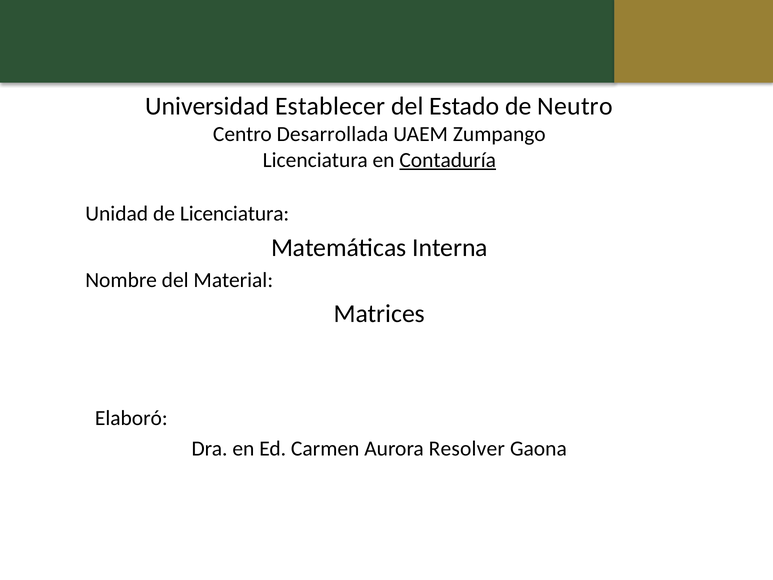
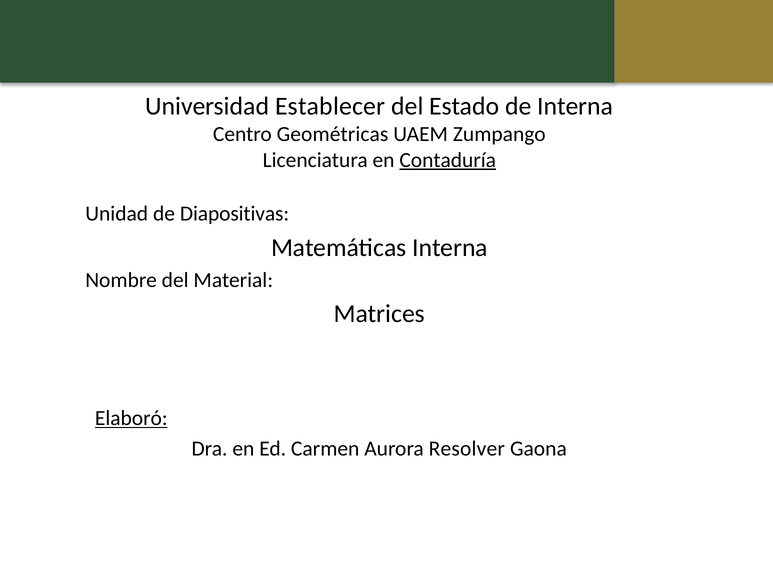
de Neutro: Neutro -> Interna
Desarrollada: Desarrollada -> Geométricas
de Licenciatura: Licenciatura -> Diapositivas
Elaboró underline: none -> present
